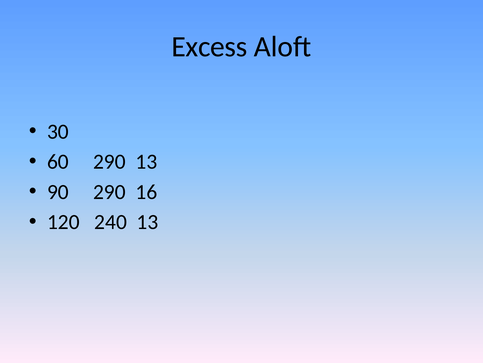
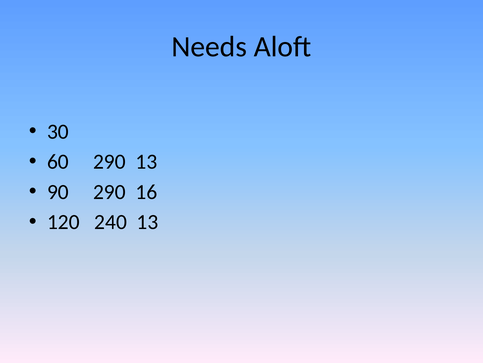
Excess: Excess -> Needs
